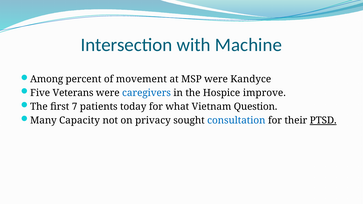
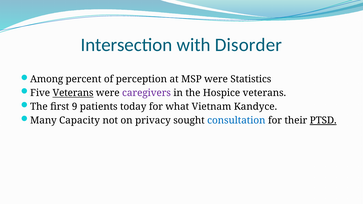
Machine: Machine -> Disorder
movement: movement -> perception
Kandyce: Kandyce -> Statistics
Veterans at (73, 93) underline: none -> present
caregivers colour: blue -> purple
Hospice improve: improve -> veterans
7: 7 -> 9
Question: Question -> Kandyce
